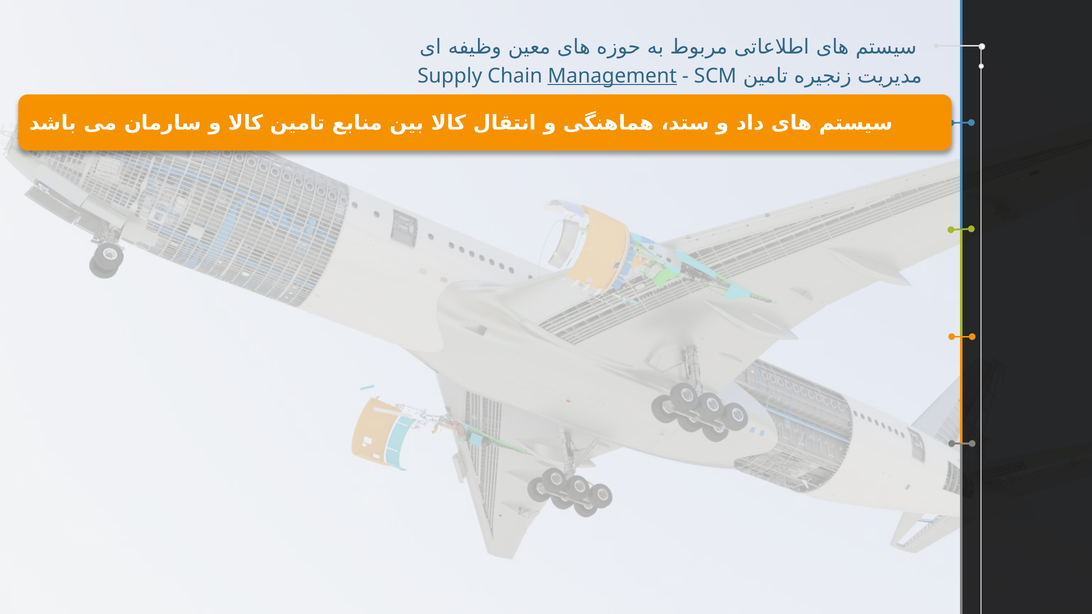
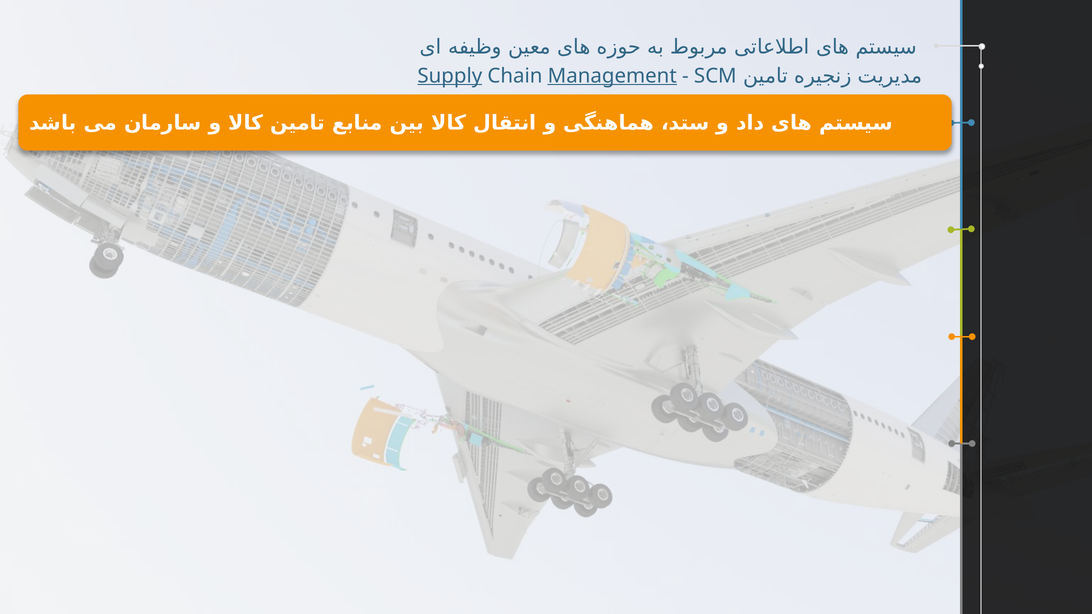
Supply underline: none -> present
